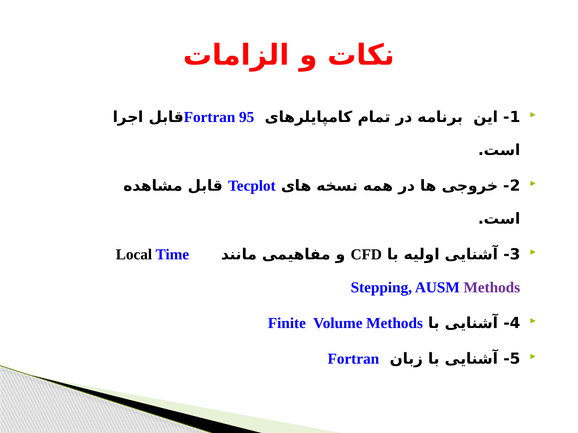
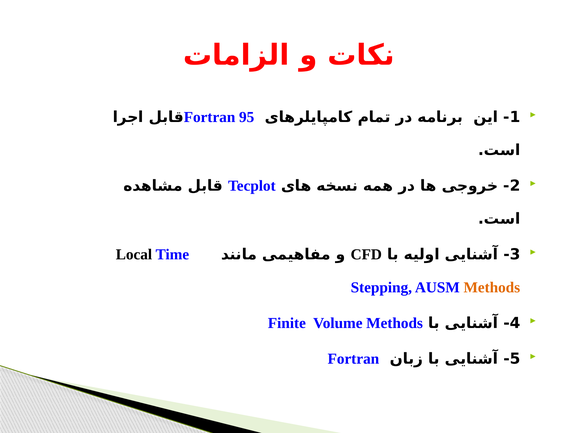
Methods at (492, 288) colour: purple -> orange
